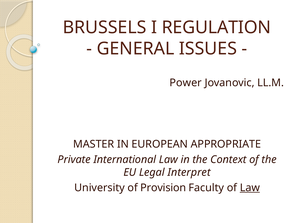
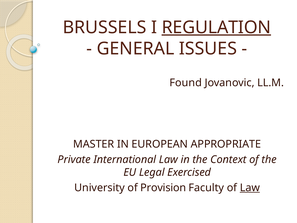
REGULATION underline: none -> present
Power: Power -> Found
Interpret: Interpret -> Exercised
